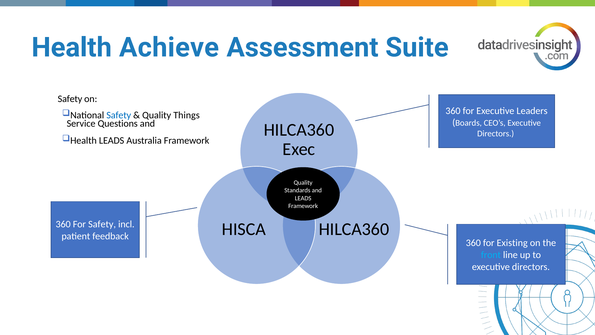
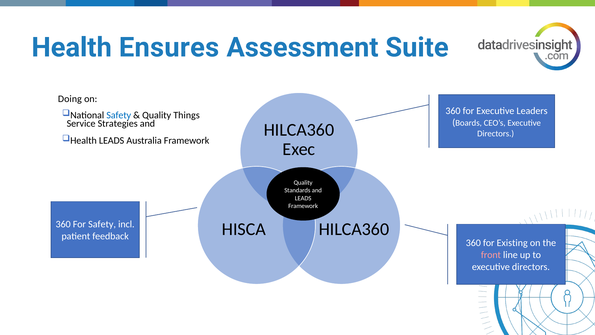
Achieve: Achieve -> Ensures
Safety at (70, 99): Safety -> Doing
Questions: Questions -> Strategies
front colour: light blue -> pink
